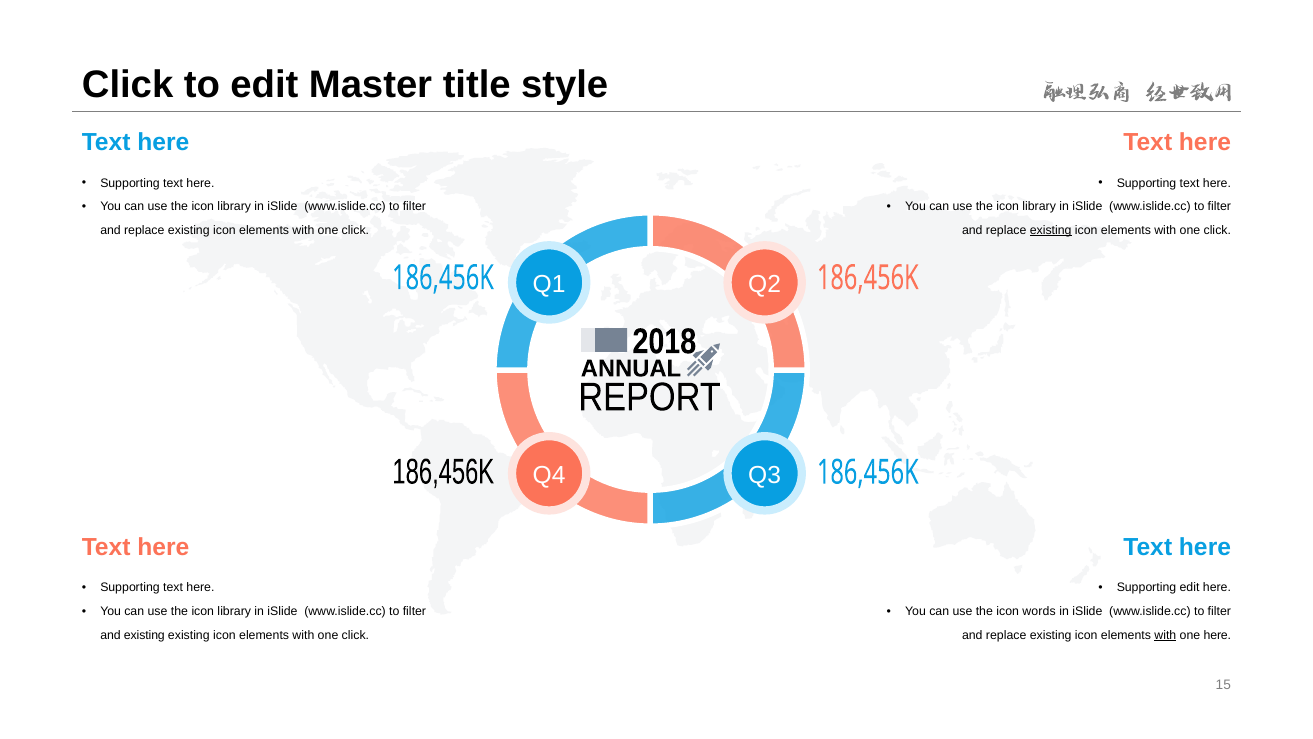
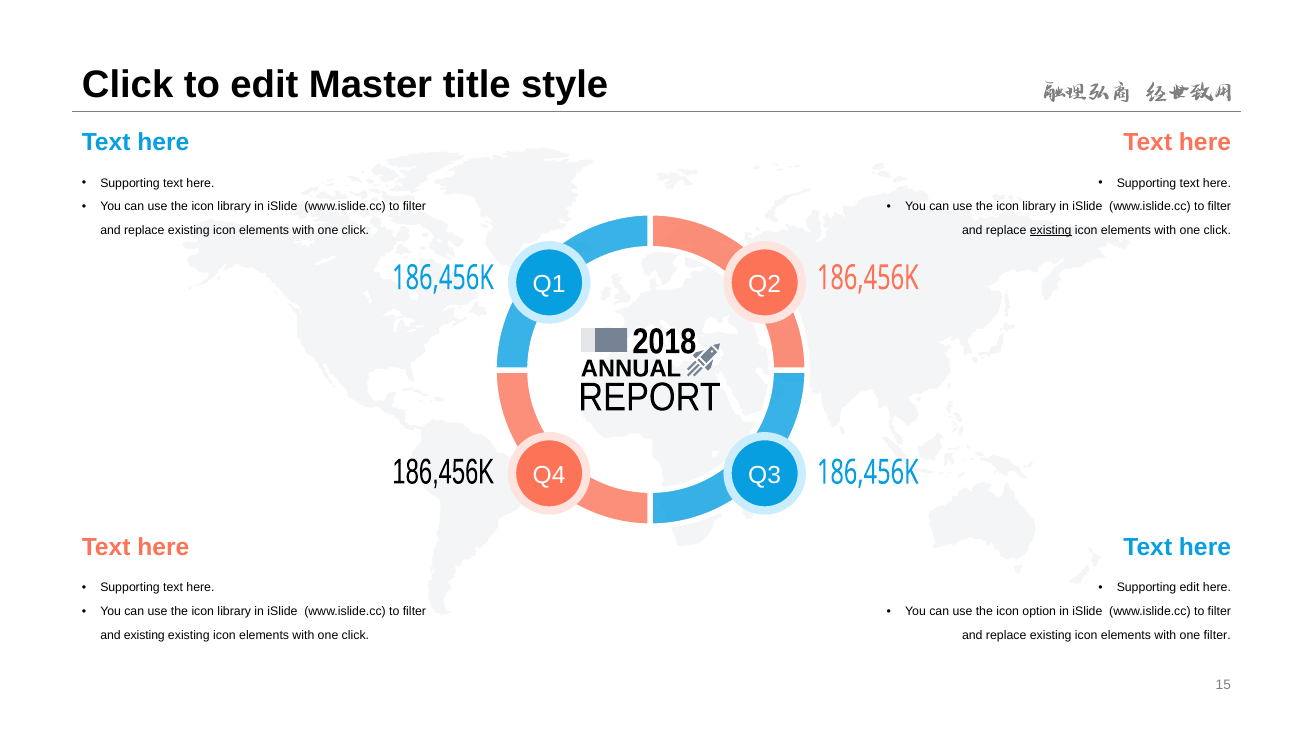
words: words -> option
with at (1165, 635) underline: present -> none
one here: here -> filter
